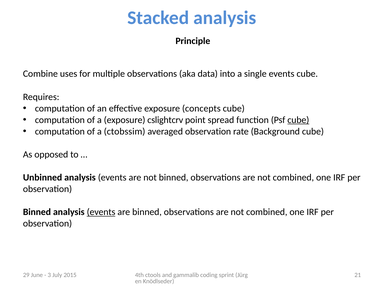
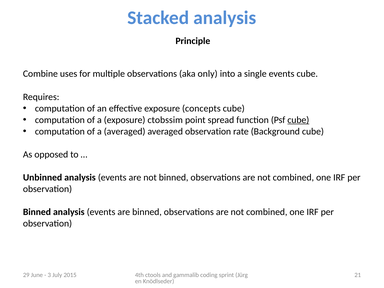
data: data -> only
cslightcrv: cslightcrv -> ctobssim
a ctobssim: ctobssim -> averaged
events at (101, 212) underline: present -> none
